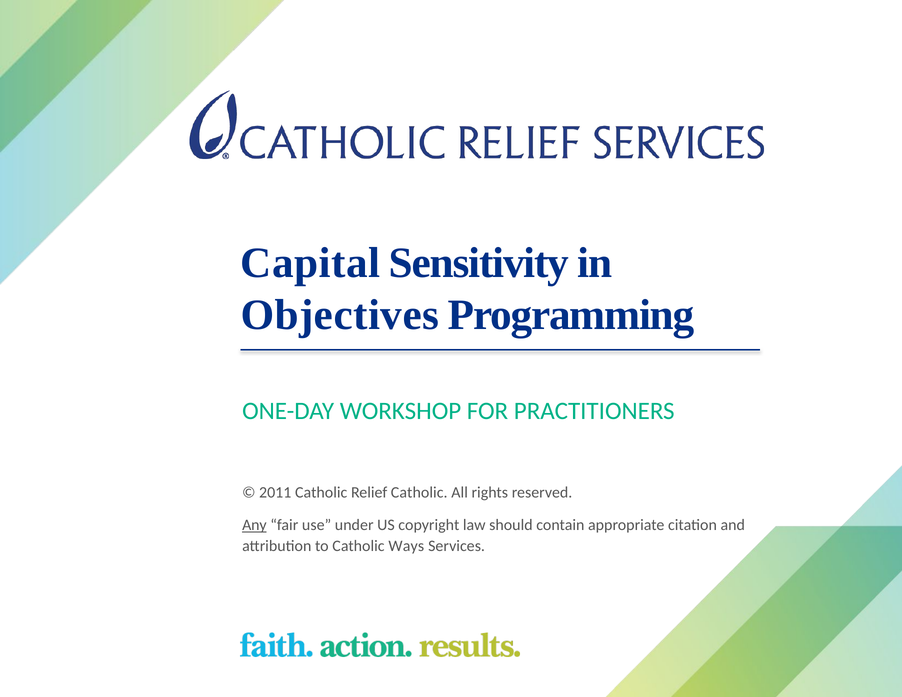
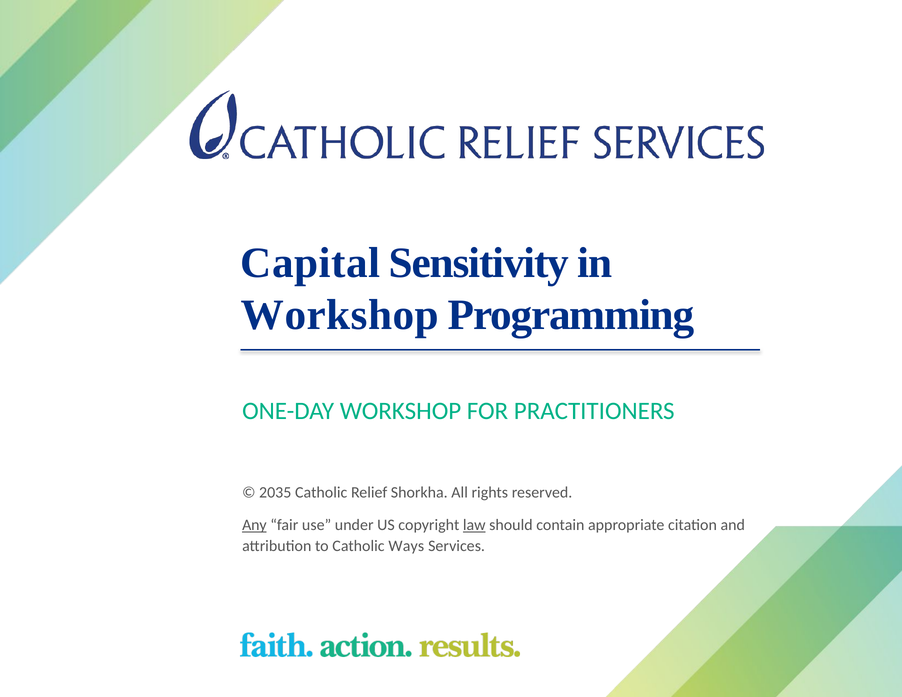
Objectives at (340, 315): Objectives -> Workshop
2011: 2011 -> 2035
Relief Catholic: Catholic -> Shorkha
law underline: none -> present
